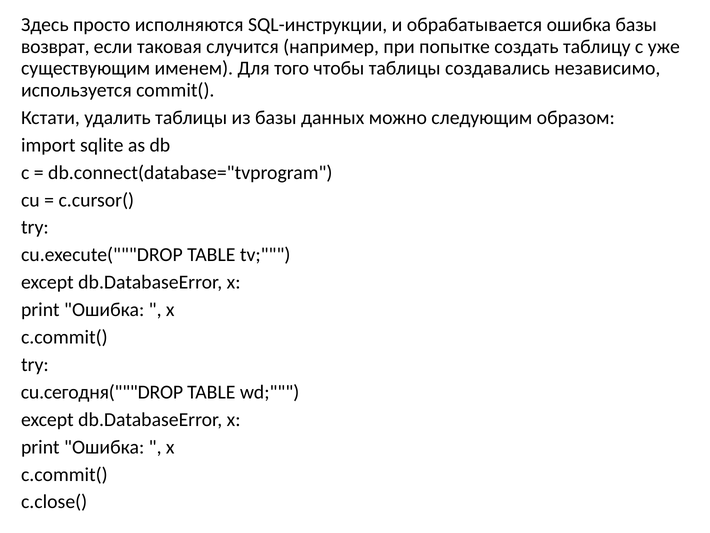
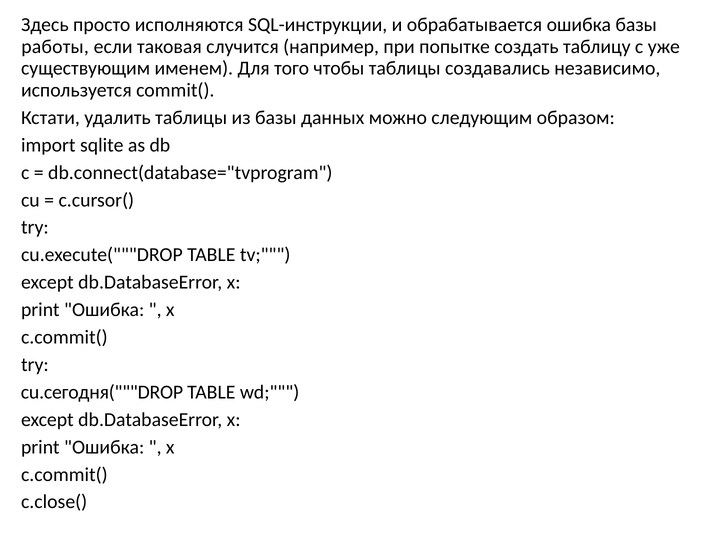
возврат: возврат -> работы
